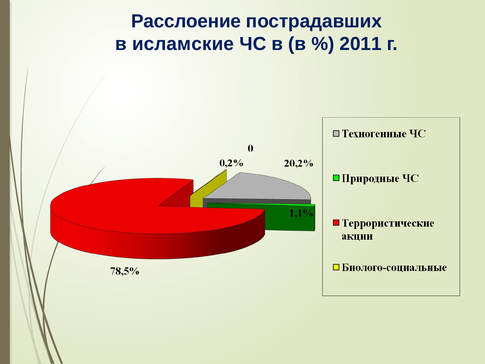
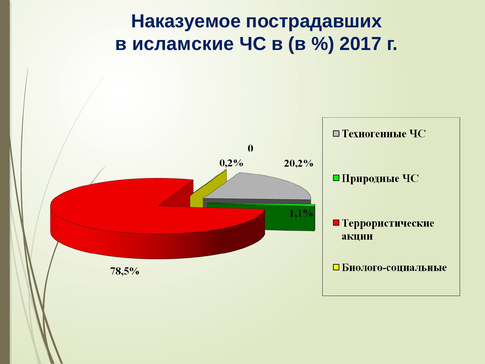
Расслоение: Расслоение -> Наказуемое
2011: 2011 -> 2017
